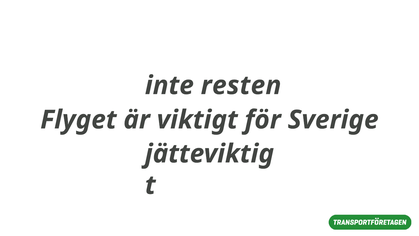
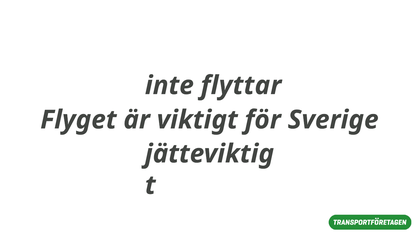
resten: resten -> flyttar
